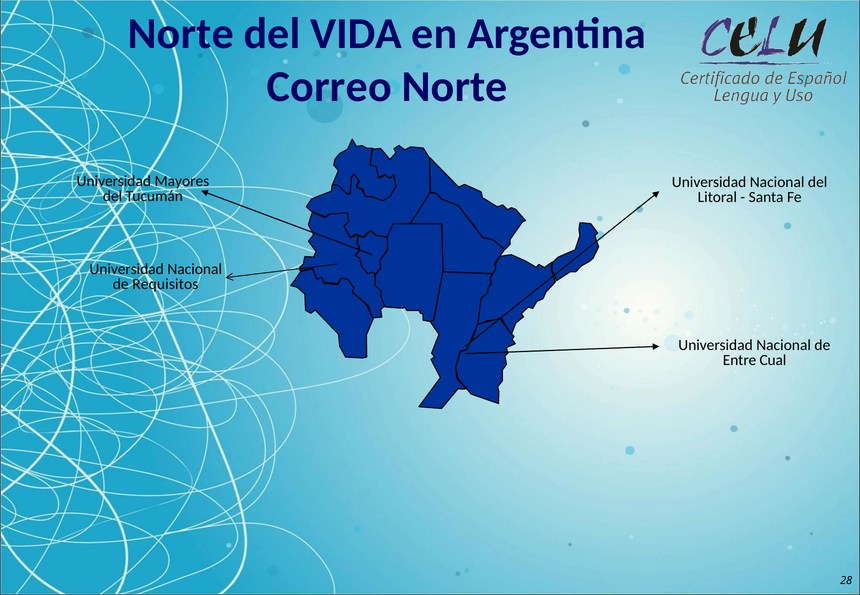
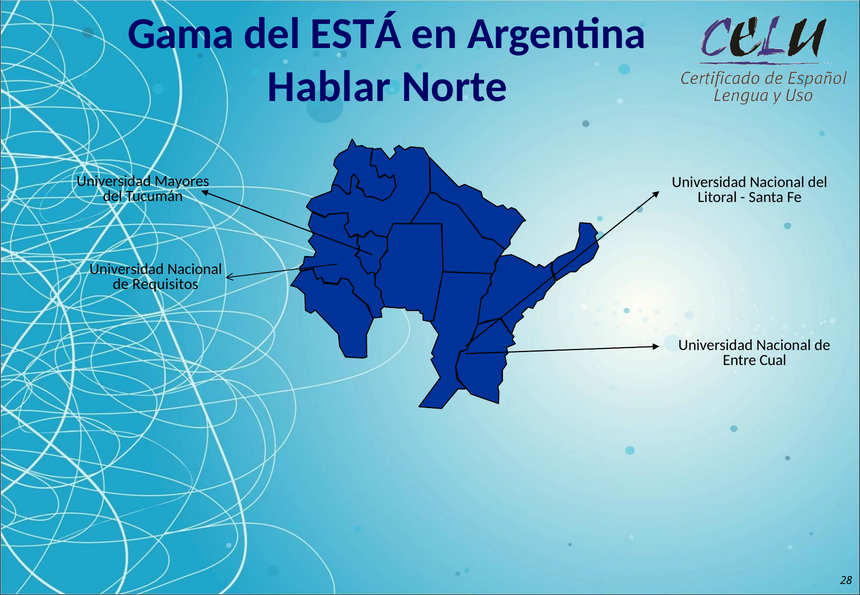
Norte at (181, 34): Norte -> Gama
VIDA: VIDA -> ESTÁ
Correo: Correo -> Hablar
